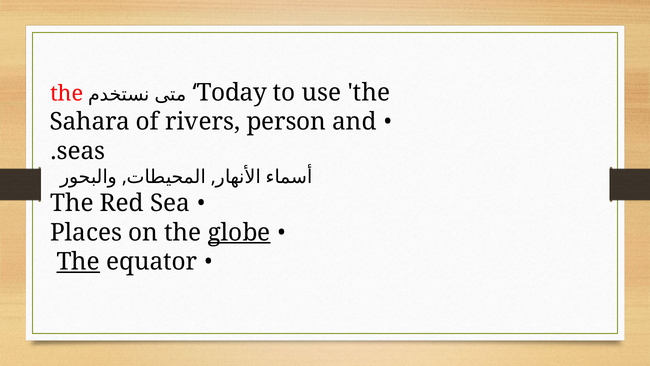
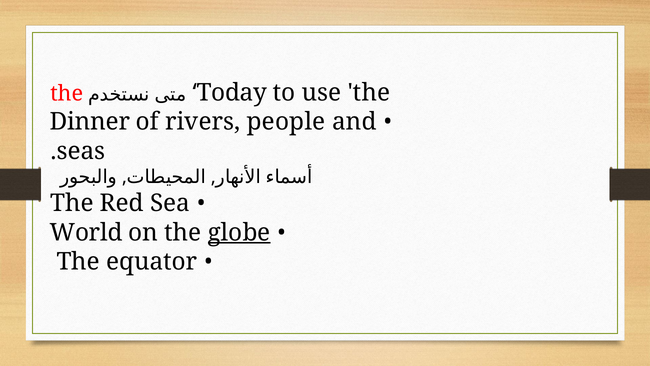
Sahara: Sahara -> Dinner
person: person -> people
Places: Places -> World
The at (78, 261) underline: present -> none
